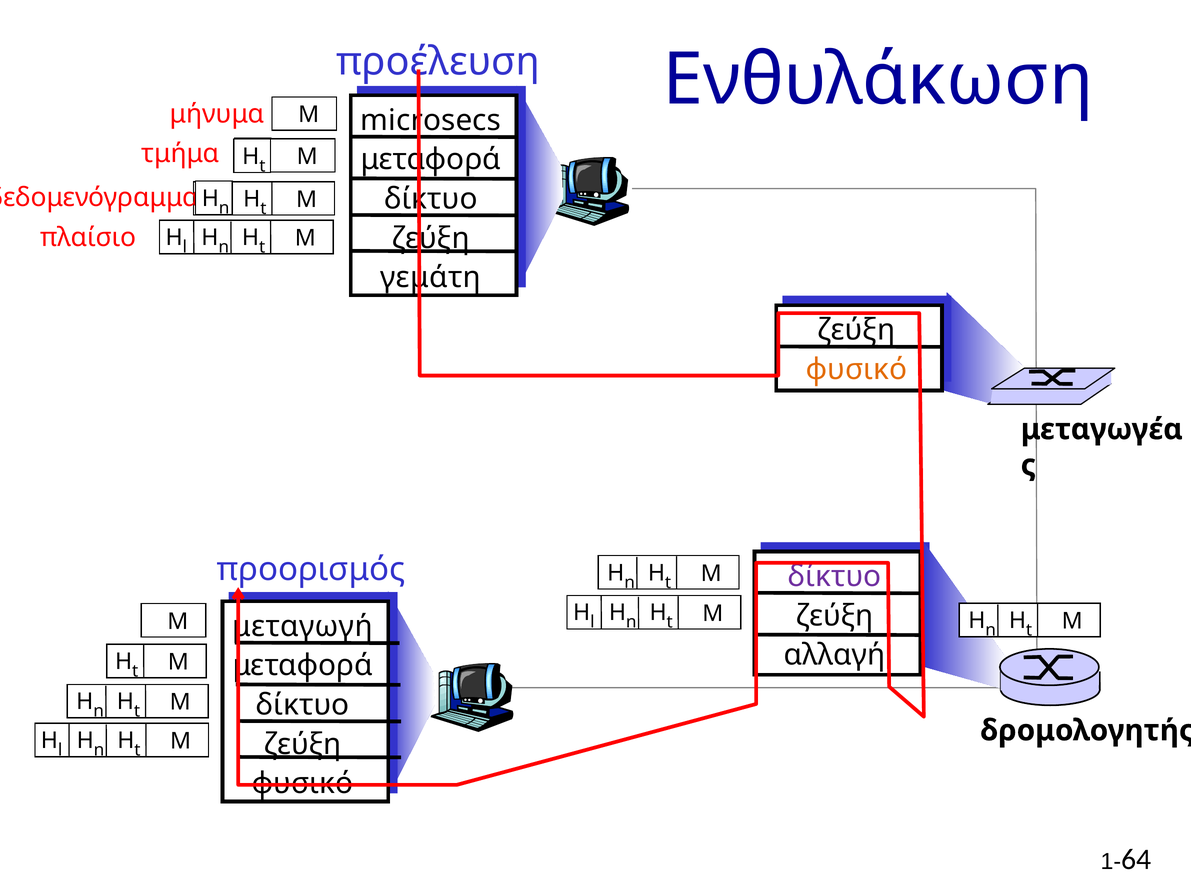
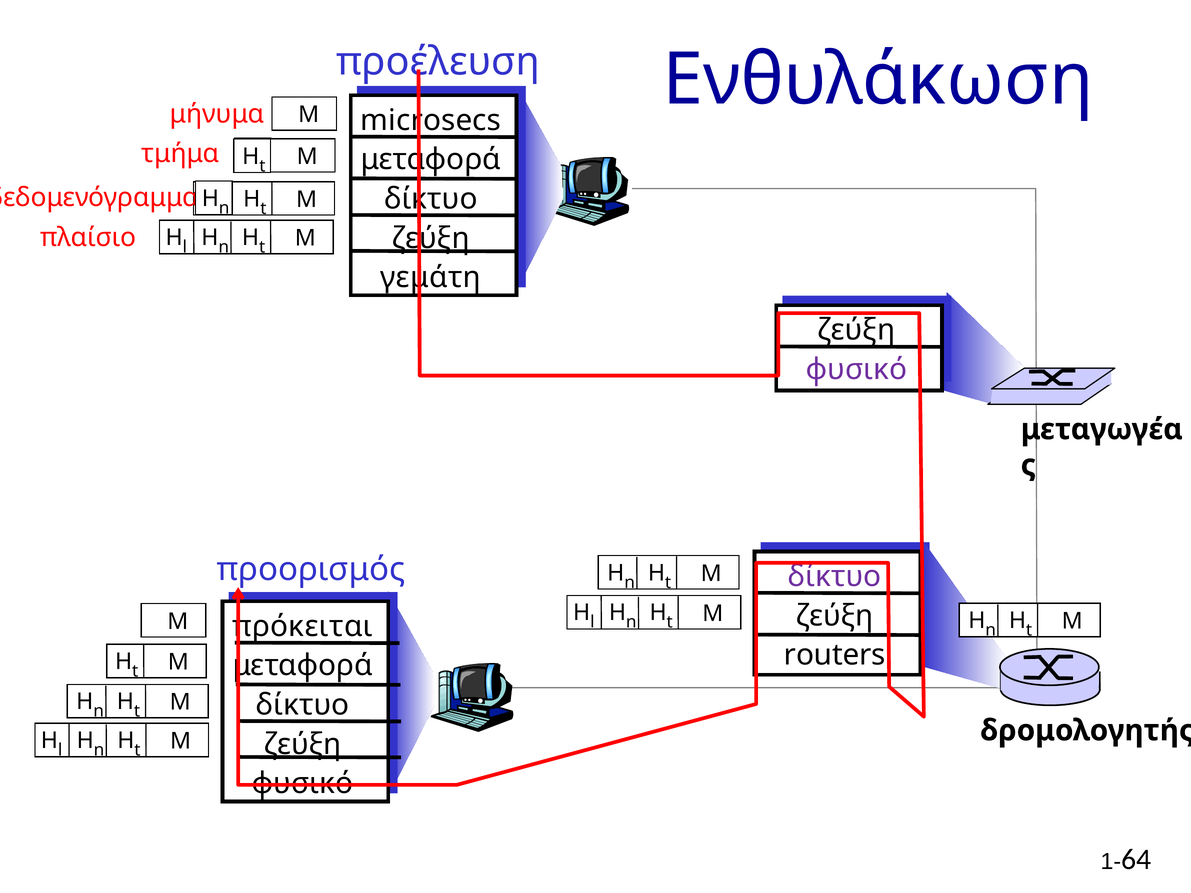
φυσικό at (856, 370) colour: orange -> purple
μεταγωγή: μεταγωγή -> πρόκειται
αλλαγή: αλλαγή -> routers
